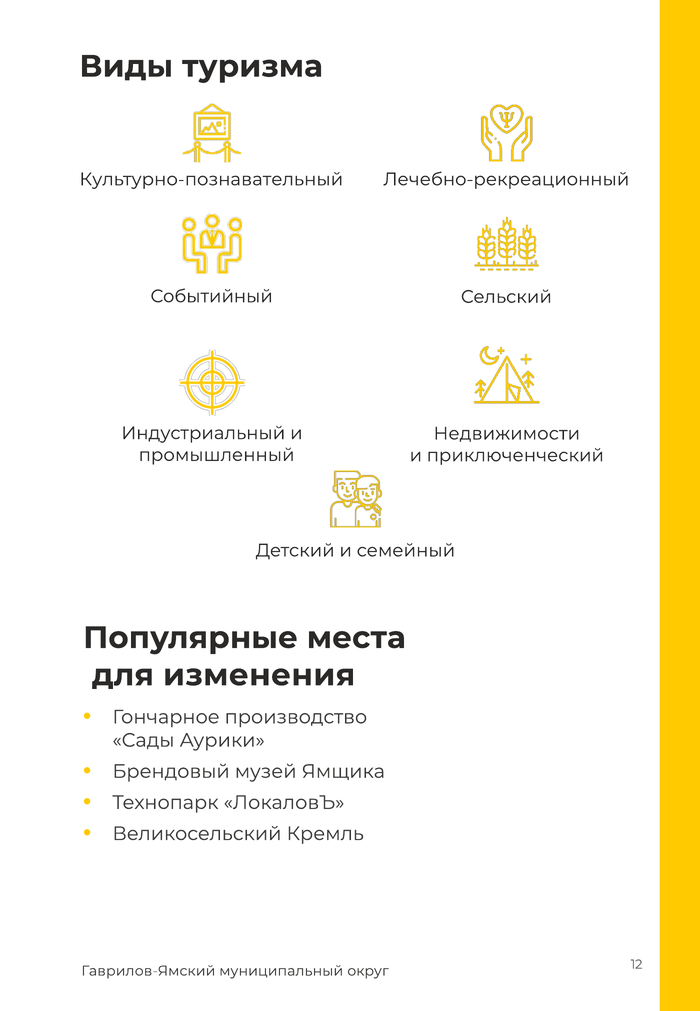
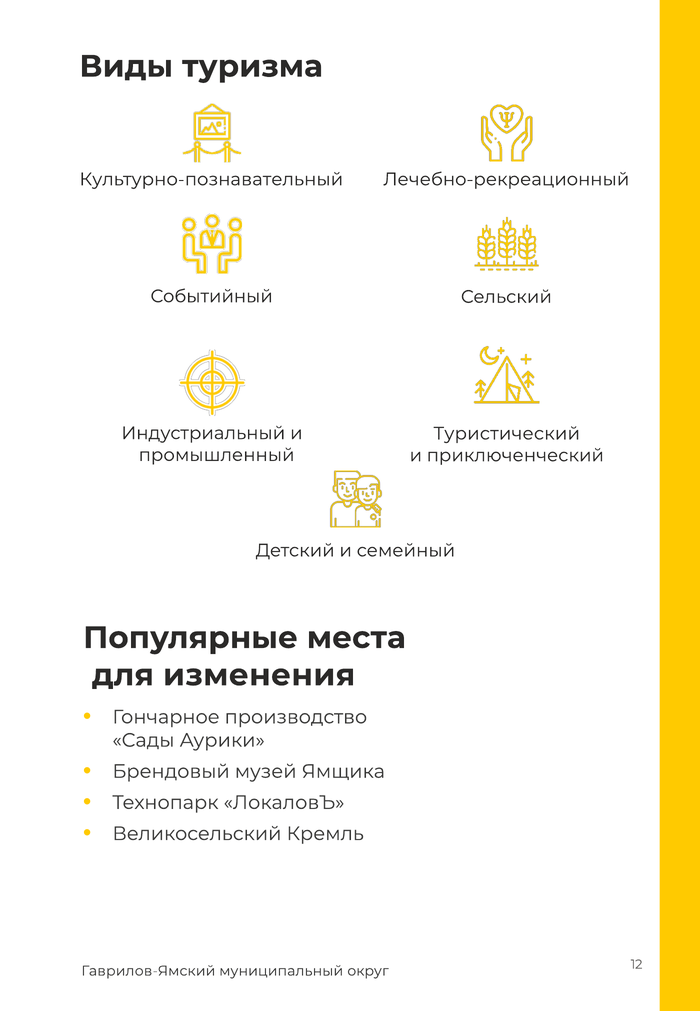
Недвижимости: Недвижимости -> Туристический
